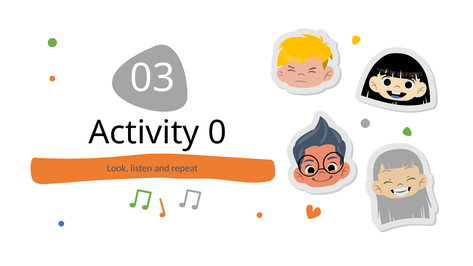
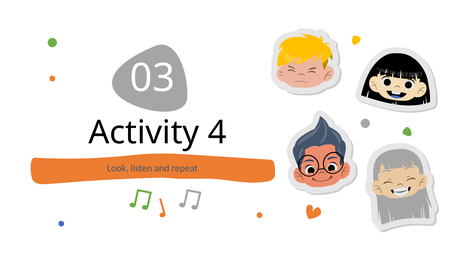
0: 0 -> 4
